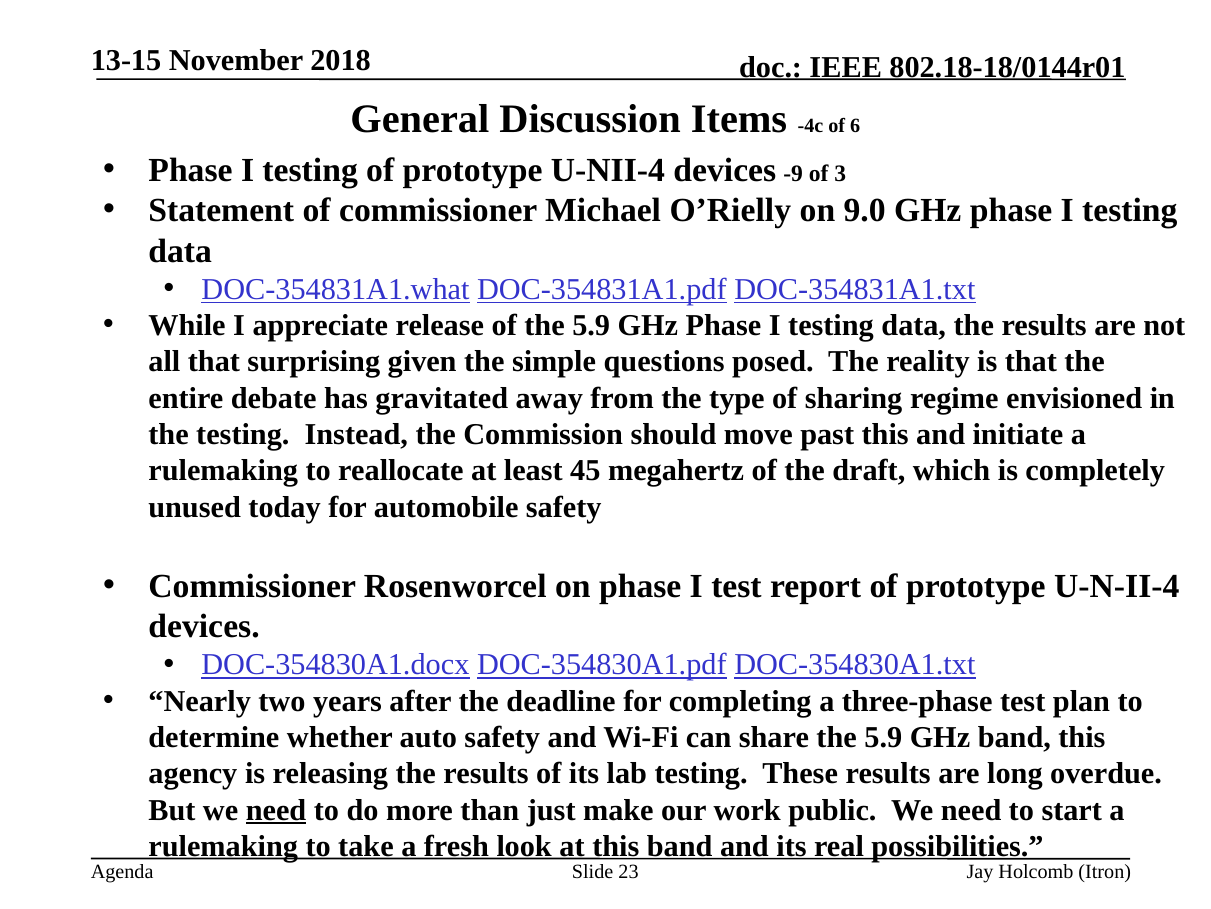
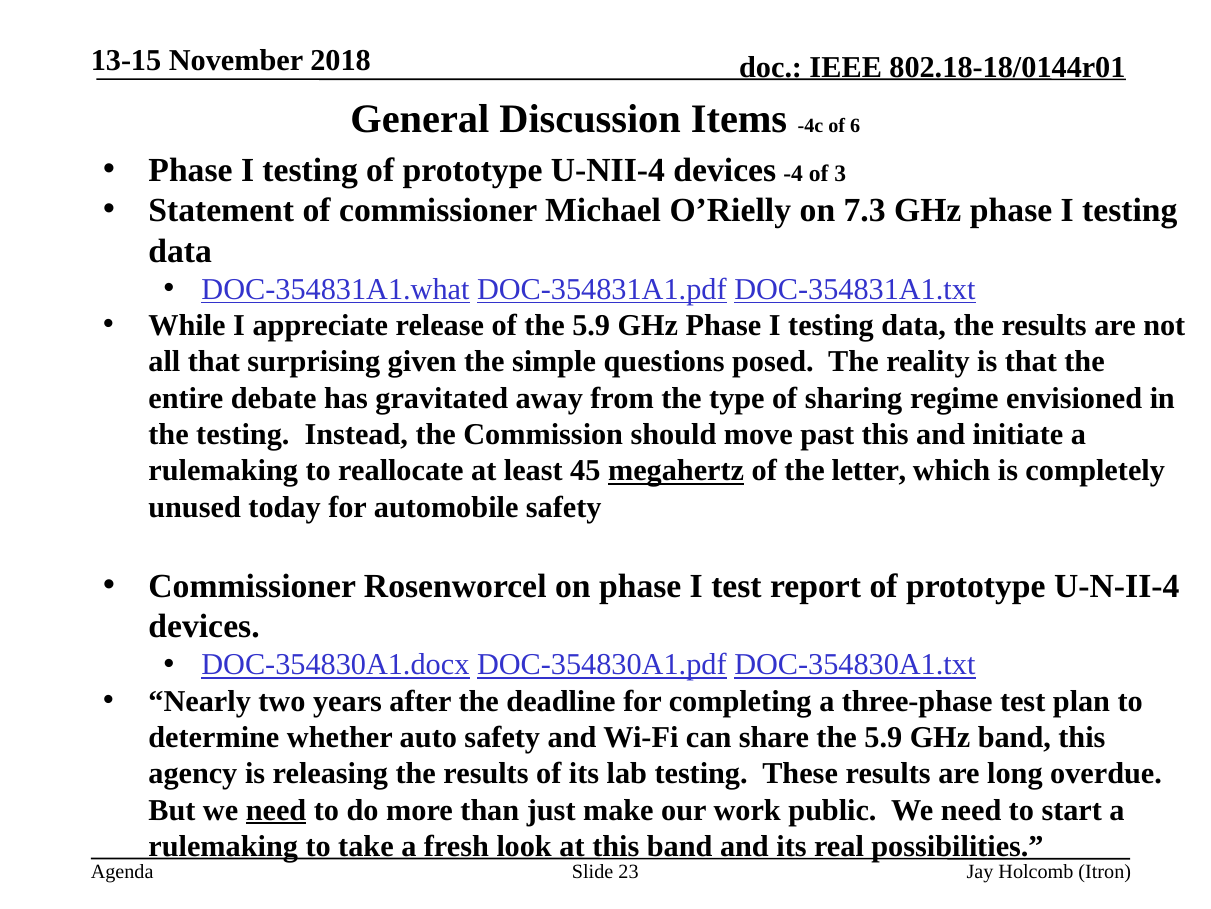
-9: -9 -> -4
9.0: 9.0 -> 7.3
megahertz underline: none -> present
draft: draft -> letter
